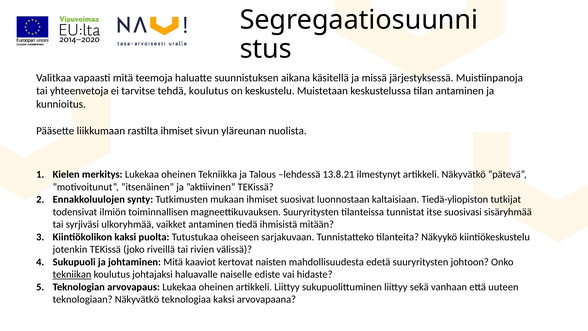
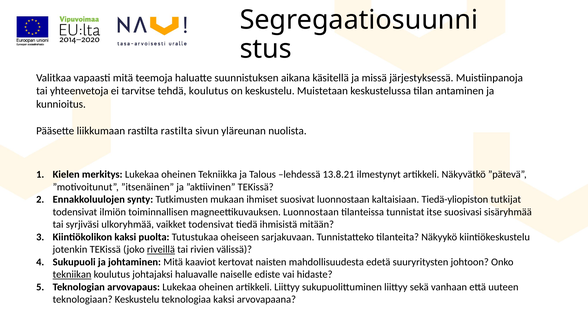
rastilta ihmiset: ihmiset -> rastilta
magneettikuvauksen Suuryritysten: Suuryritysten -> Luonnostaan
vaikket antaminen: antaminen -> todensivat
riveillä underline: none -> present
teknologiaan Näkyvätkö: Näkyvätkö -> Keskustelu
